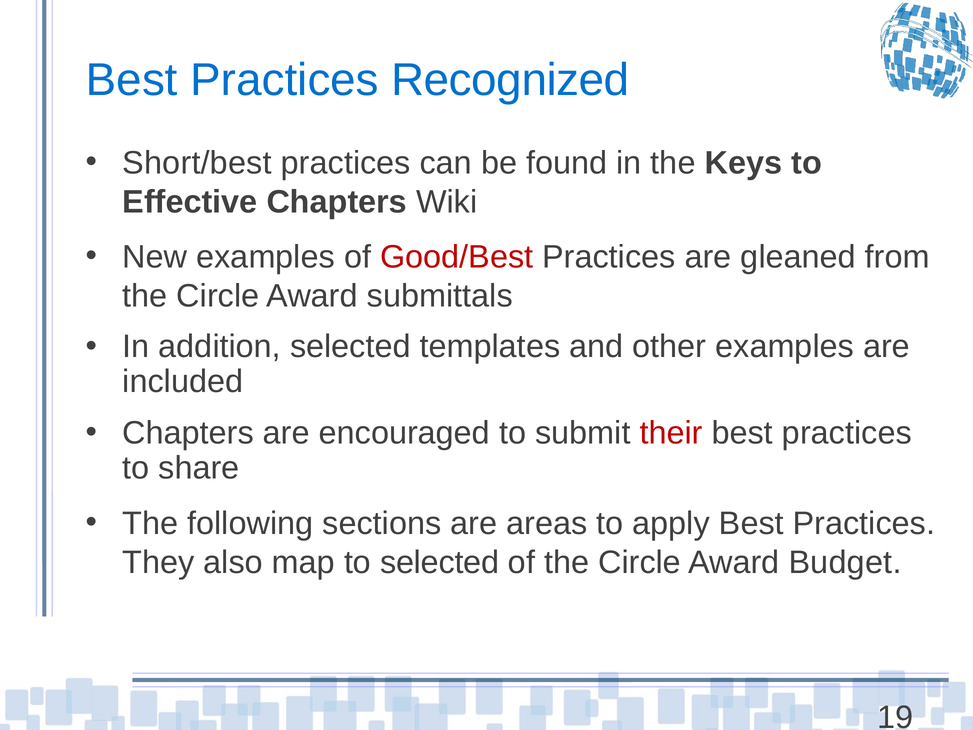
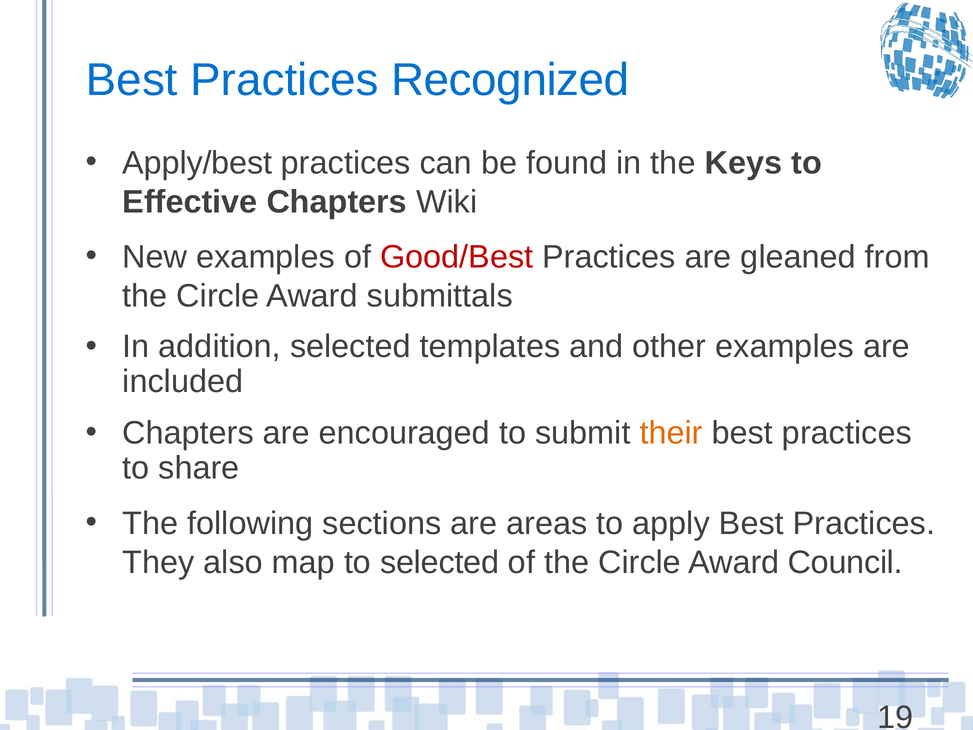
Short/best: Short/best -> Apply/best
their colour: red -> orange
Budget: Budget -> Council
